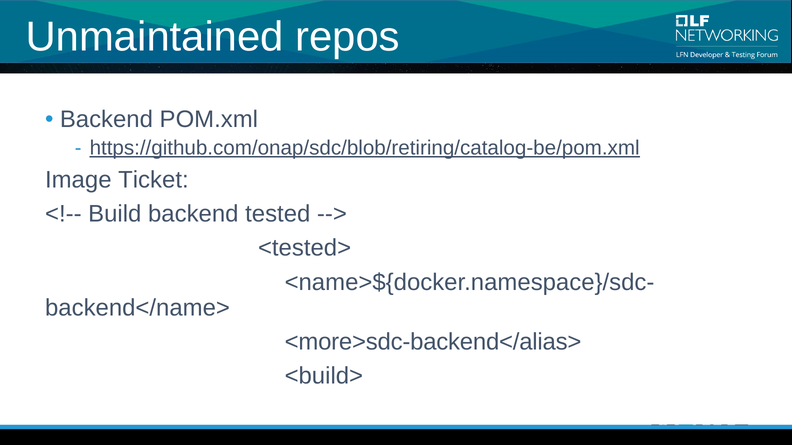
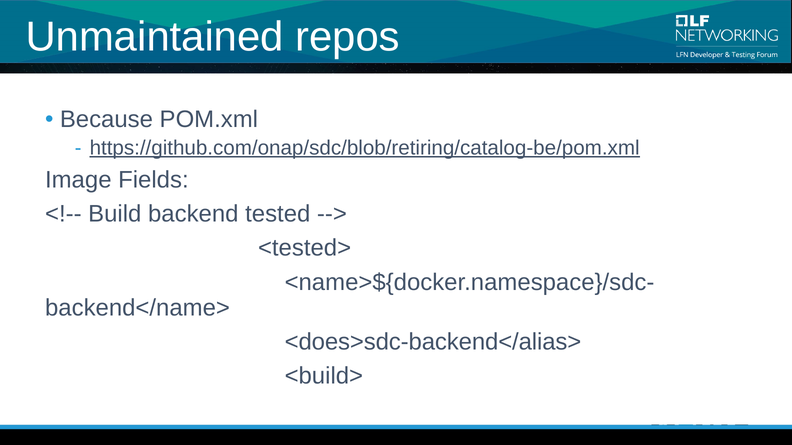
Backend at (106, 120): Backend -> Because
Ticket: Ticket -> Fields
<more>sdc-backend</alias>: <more>sdc-backend</alias> -> <does>sdc-backend</alias>
